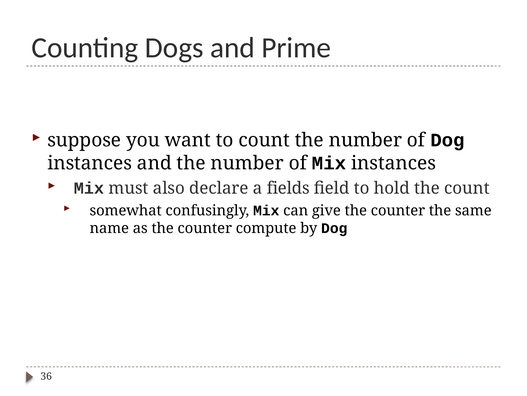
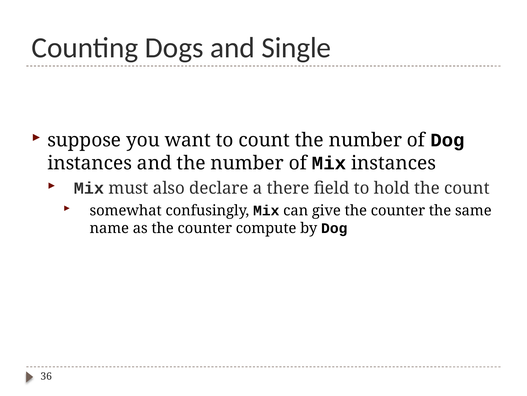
Prime: Prime -> Single
fields: fields -> there
